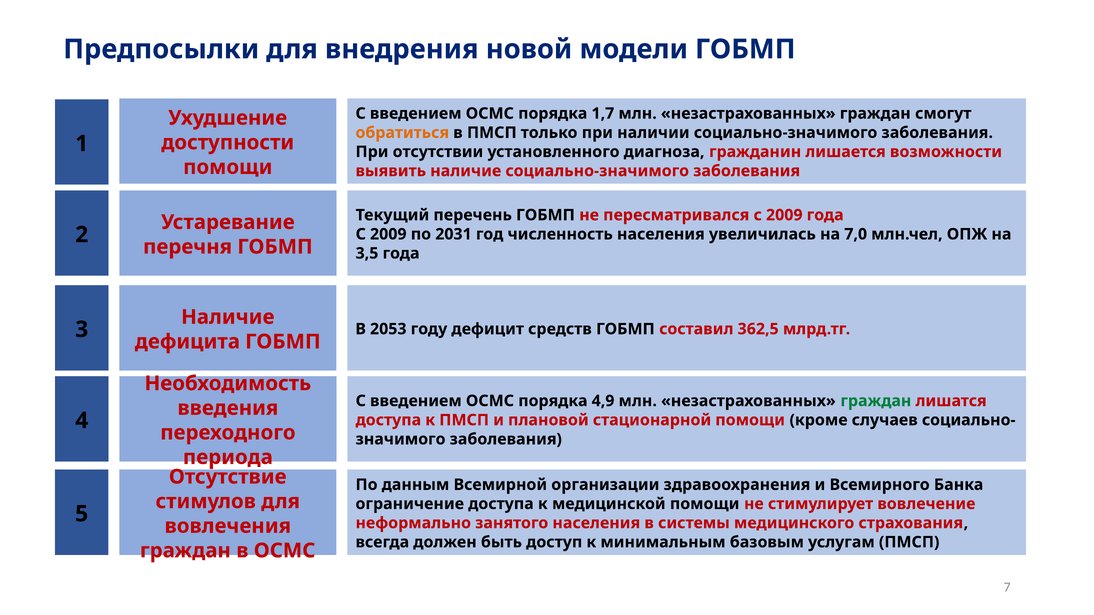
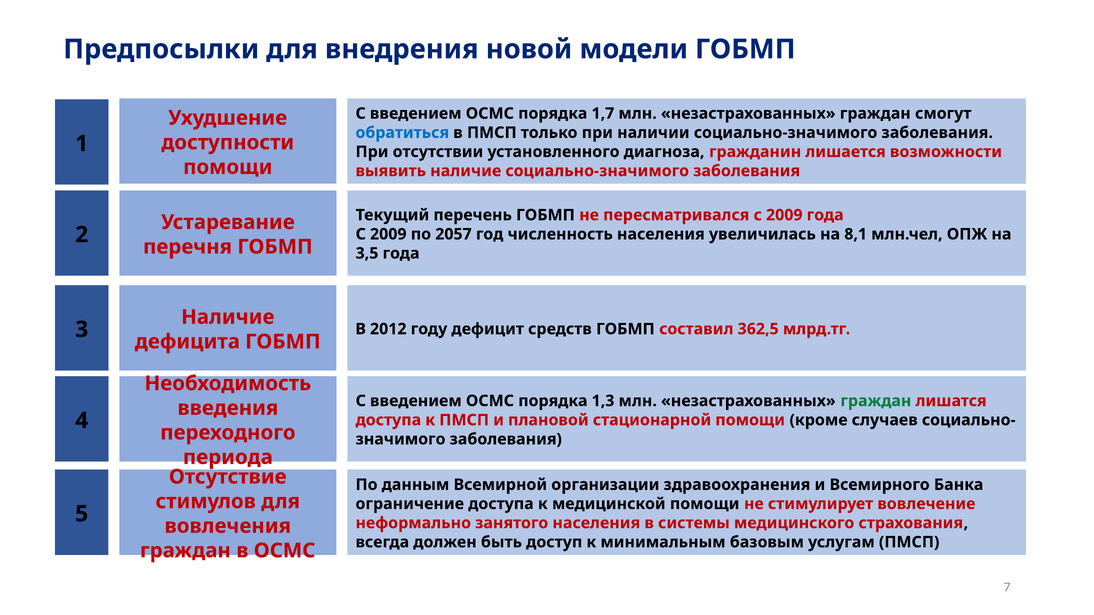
обратиться colour: orange -> blue
2031: 2031 -> 2057
7,0: 7,0 -> 8,1
2053: 2053 -> 2012
4,9: 4,9 -> 1,3
